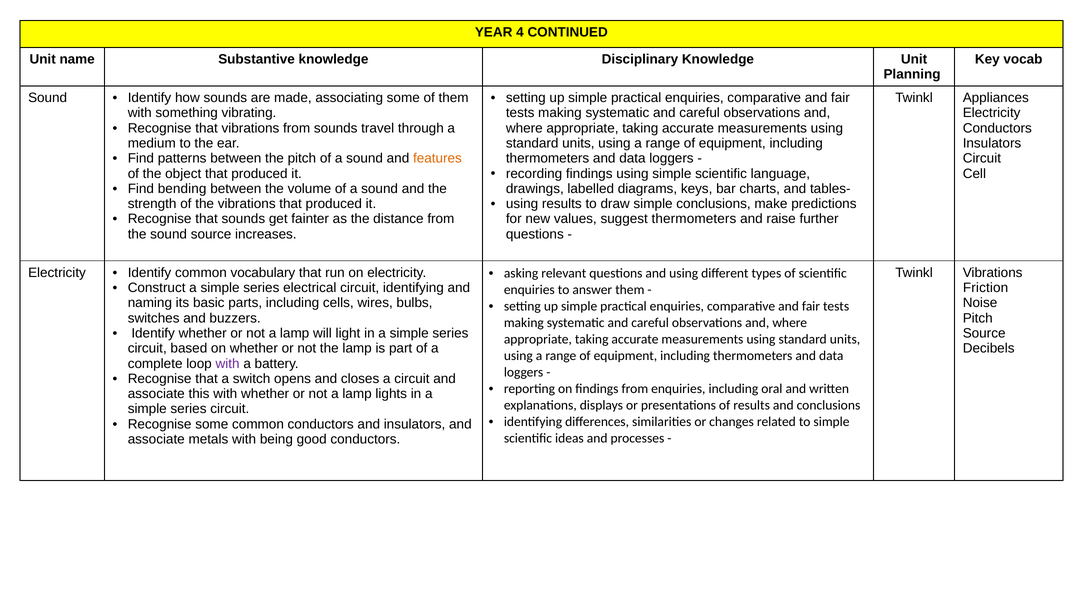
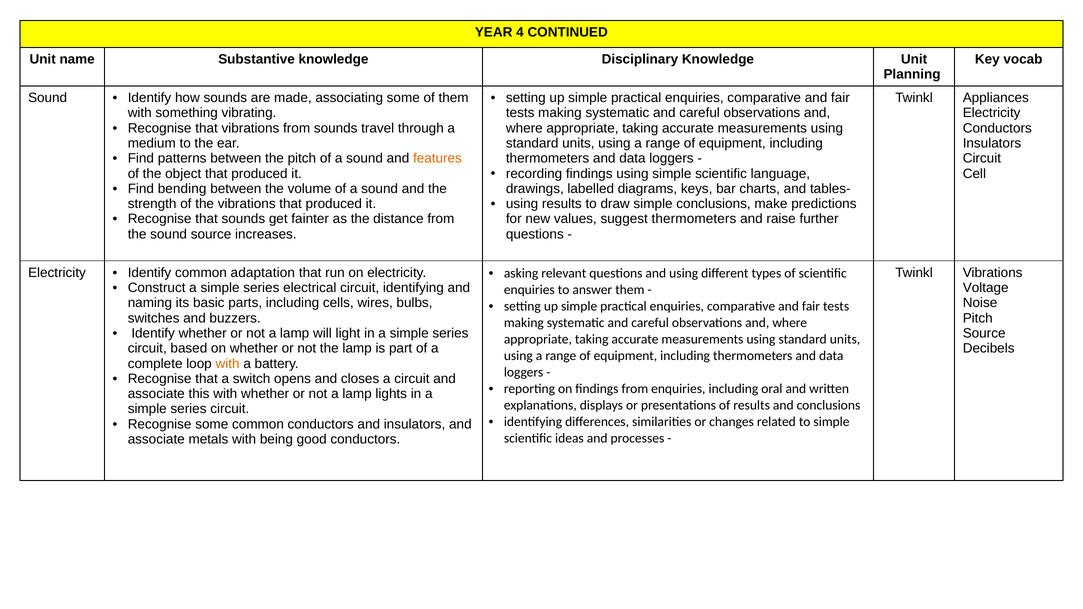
vocabulary: vocabulary -> adaptation
Friction: Friction -> Voltage
with at (228, 364) colour: purple -> orange
